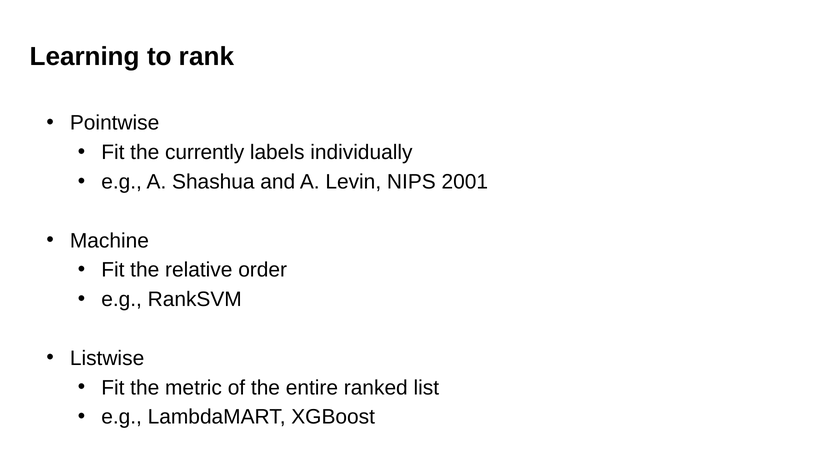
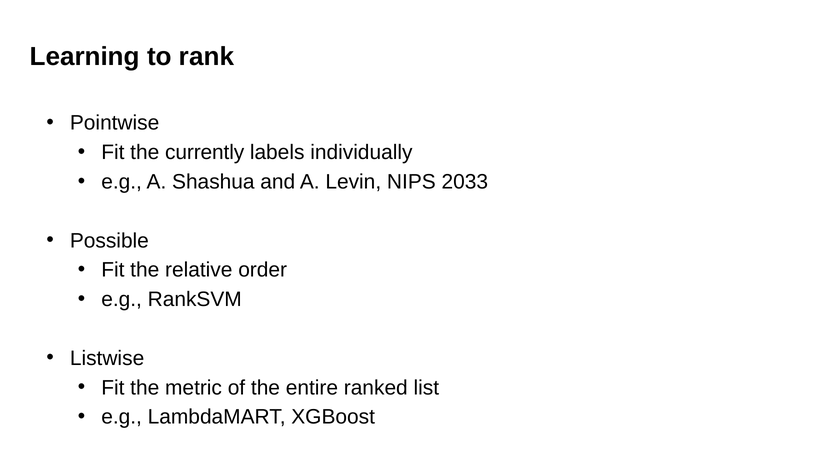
2001: 2001 -> 2033
Machine: Machine -> Possible
